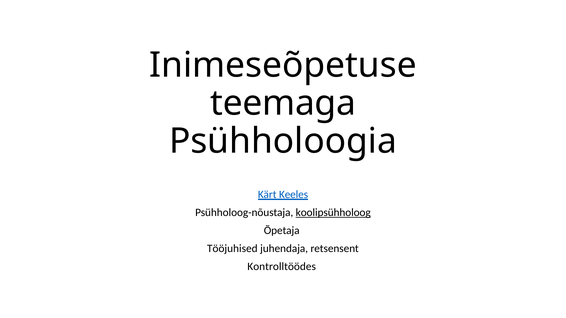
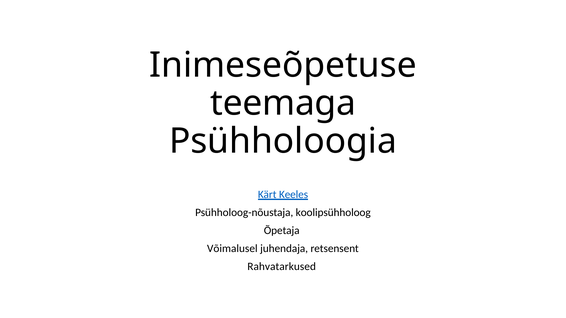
koolipsühholoog underline: present -> none
Tööjuhised: Tööjuhised -> Võimalusel
Kontrolltöödes: Kontrolltöödes -> Rahvatarkused
